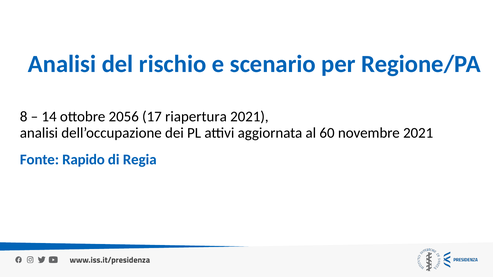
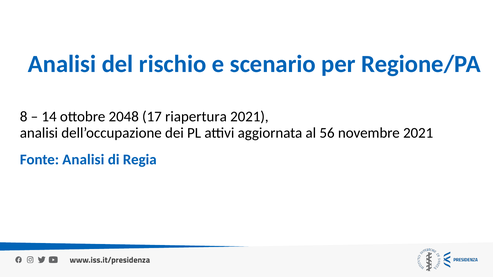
2056: 2056 -> 2048
60: 60 -> 56
Fonte Rapido: Rapido -> Analisi
